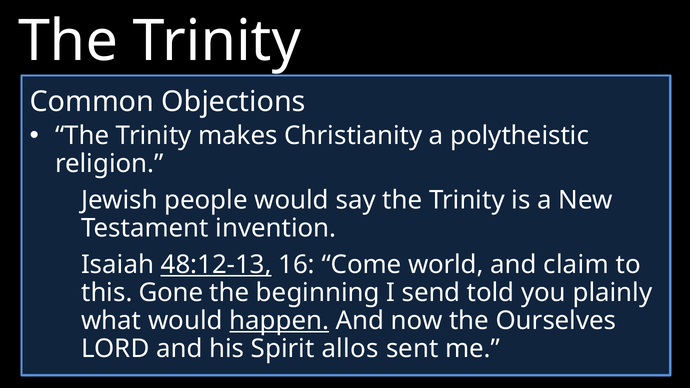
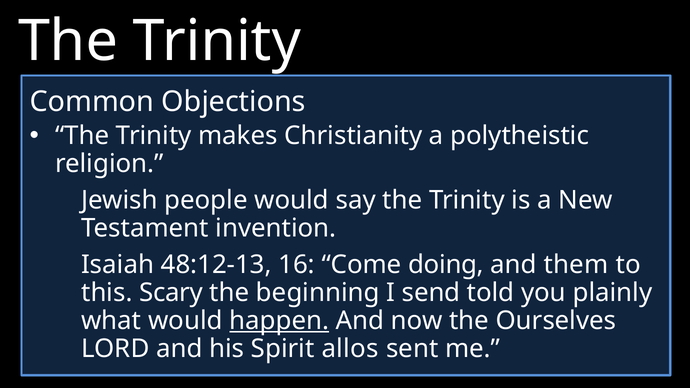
48:12-13 underline: present -> none
world: world -> doing
claim: claim -> them
Gone: Gone -> Scary
